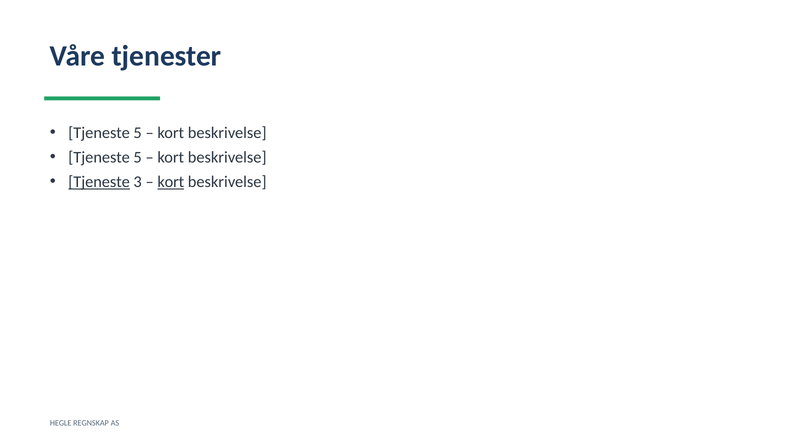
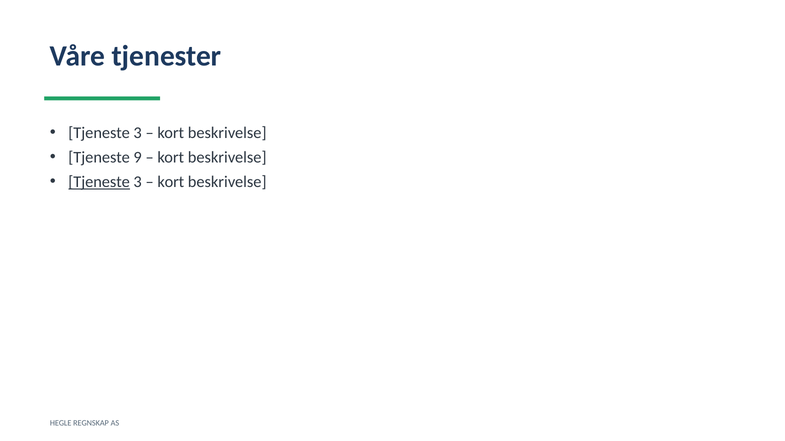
5 at (138, 133): 5 -> 3
5 at (138, 158): 5 -> 9
kort at (171, 182) underline: present -> none
